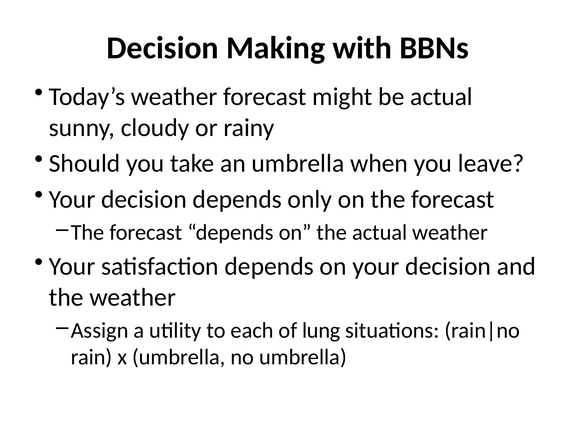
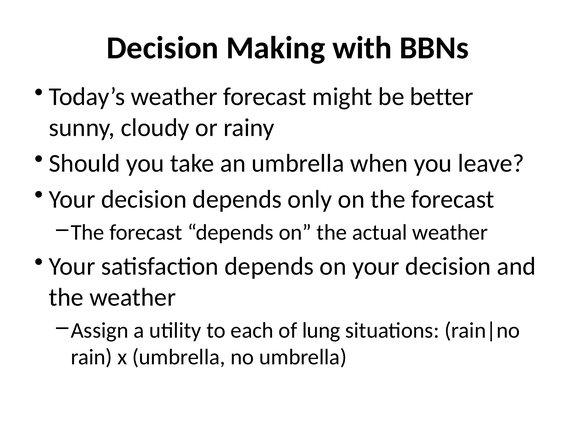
be actual: actual -> better
